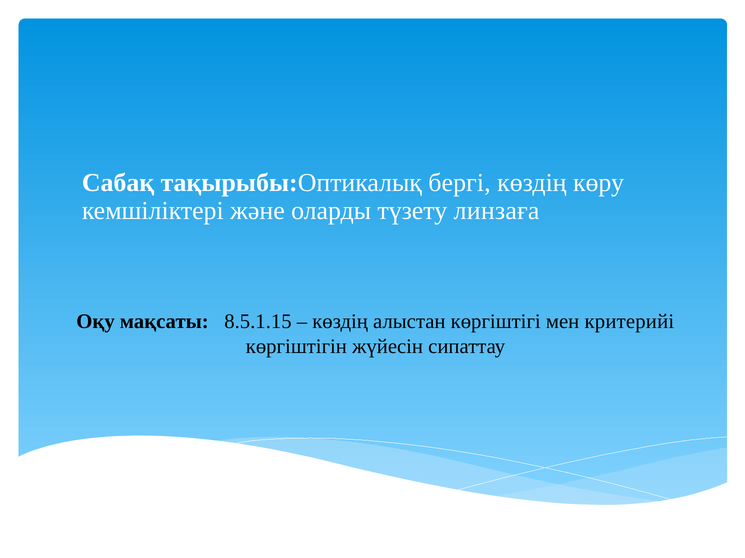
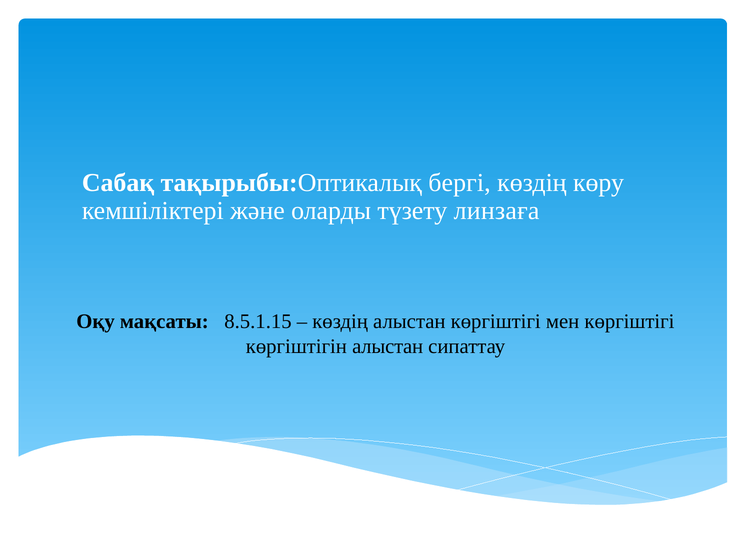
мен критерийі: критерийі -> көргіштігі
көргіштігін жүйесін: жүйесін -> алыстан
